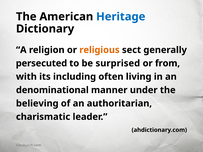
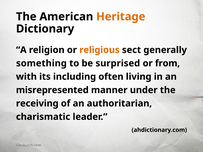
Heritage colour: blue -> orange
persecuted: persecuted -> something
denominational: denominational -> misrepresented
believing: believing -> receiving
